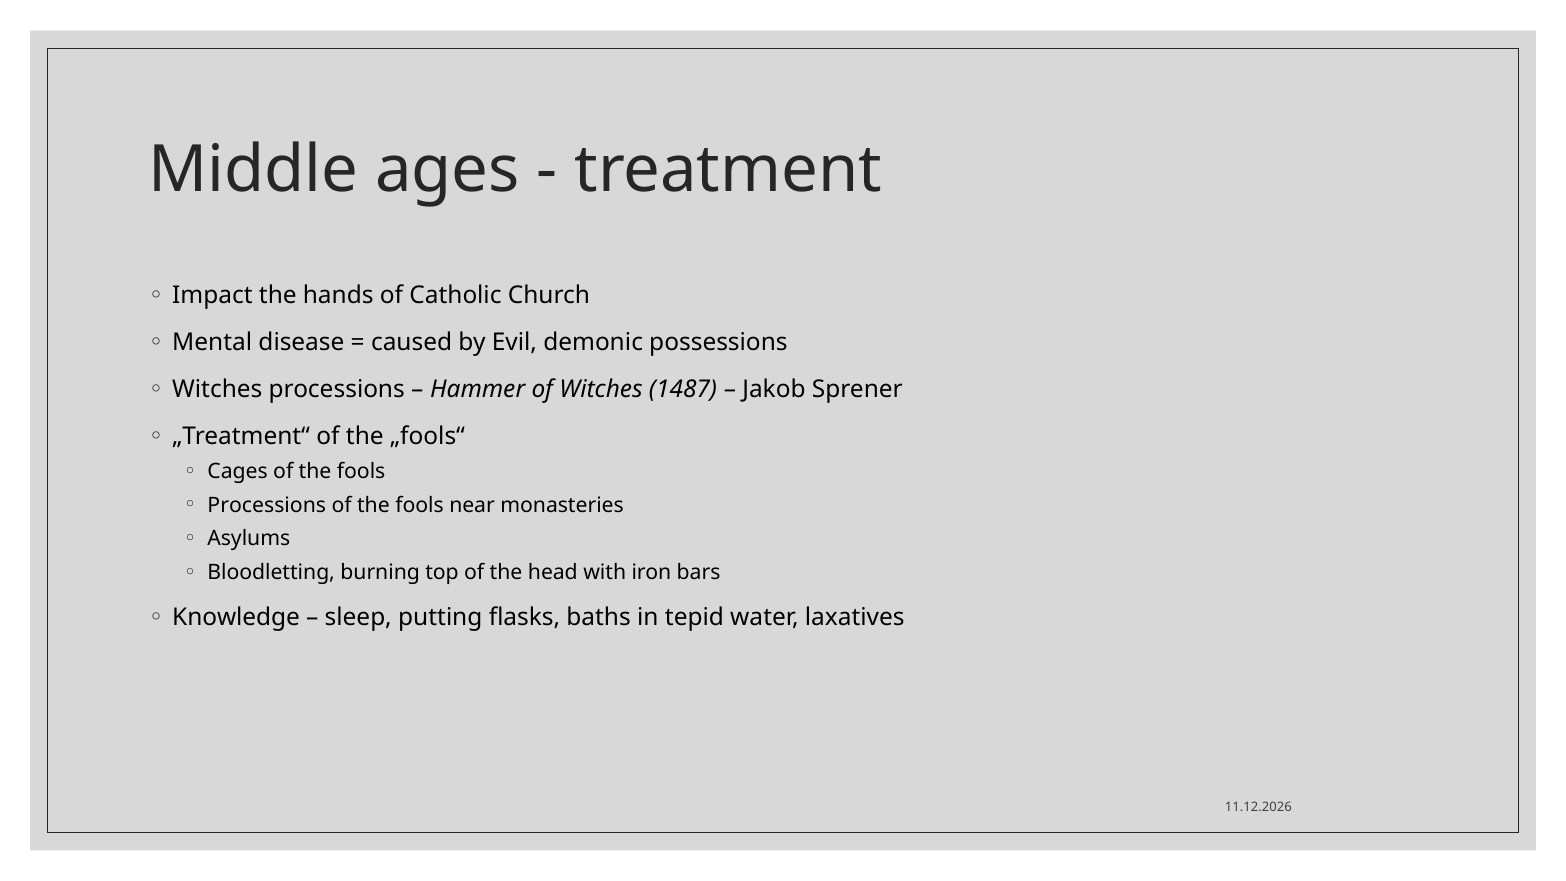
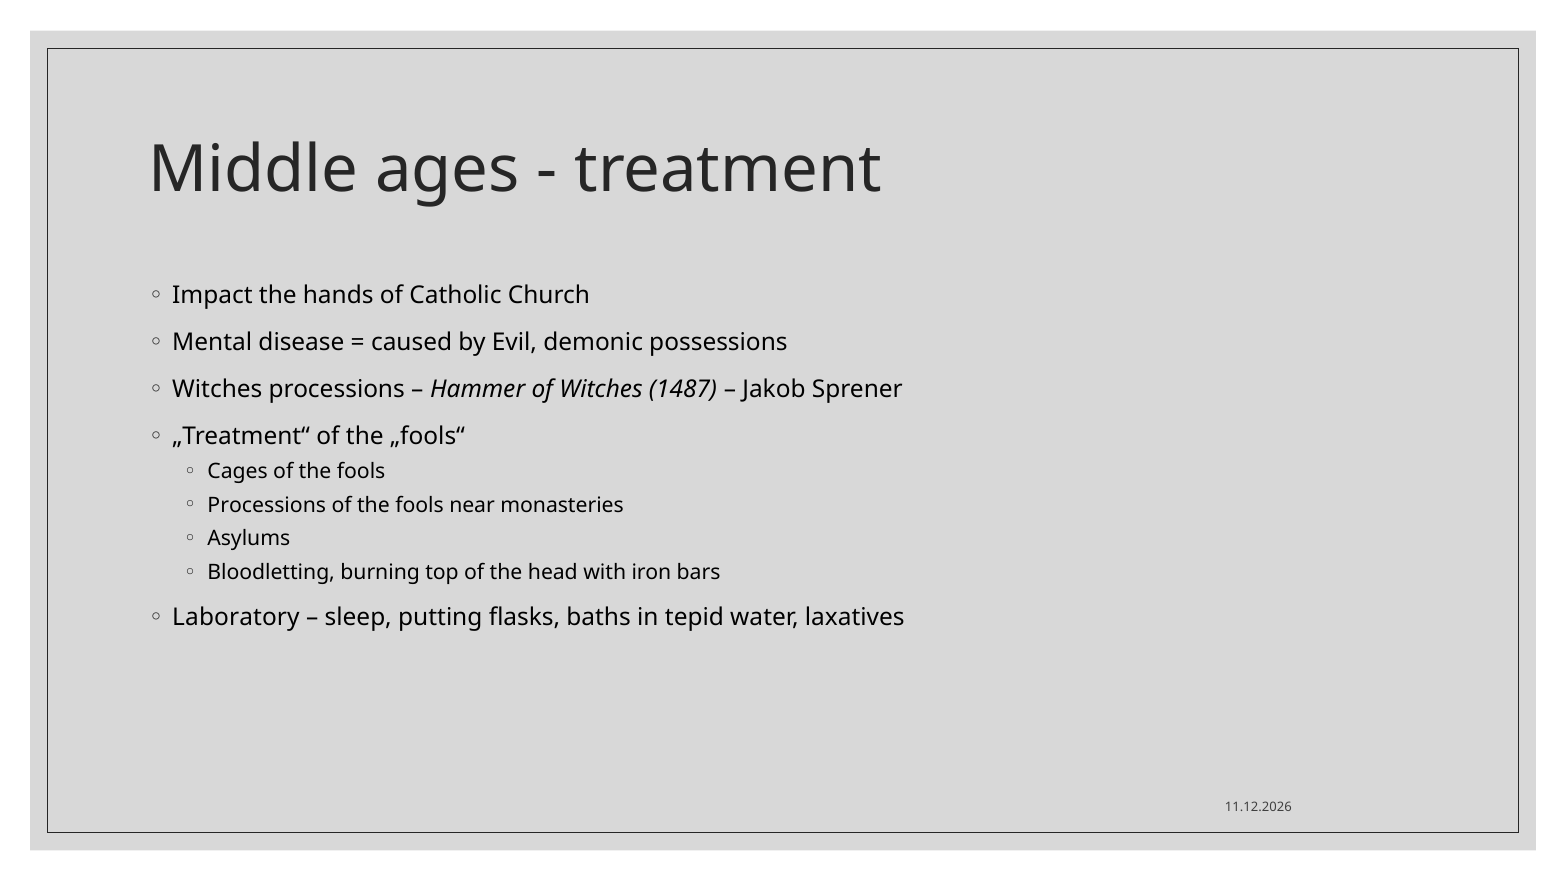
Knowledge: Knowledge -> Laboratory
